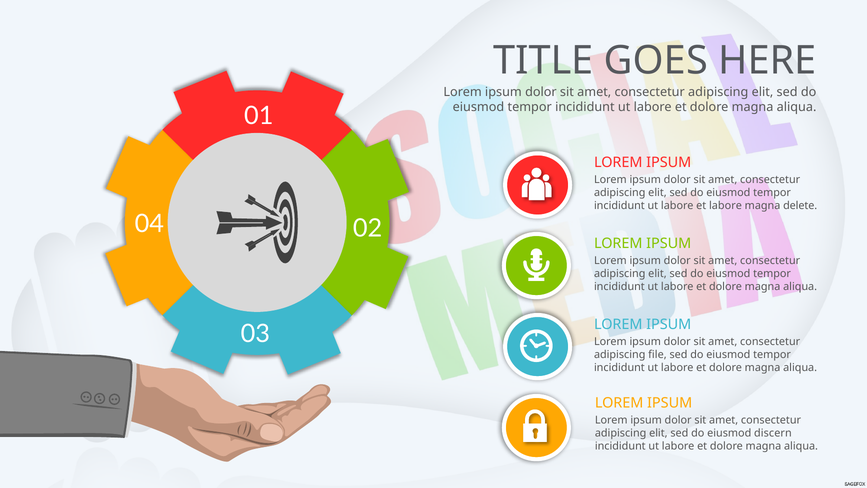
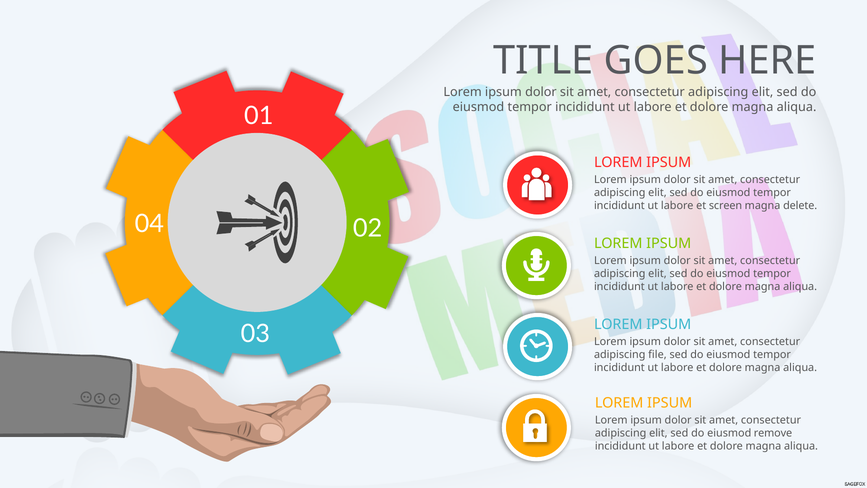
et labore: labore -> screen
discern: discern -> remove
